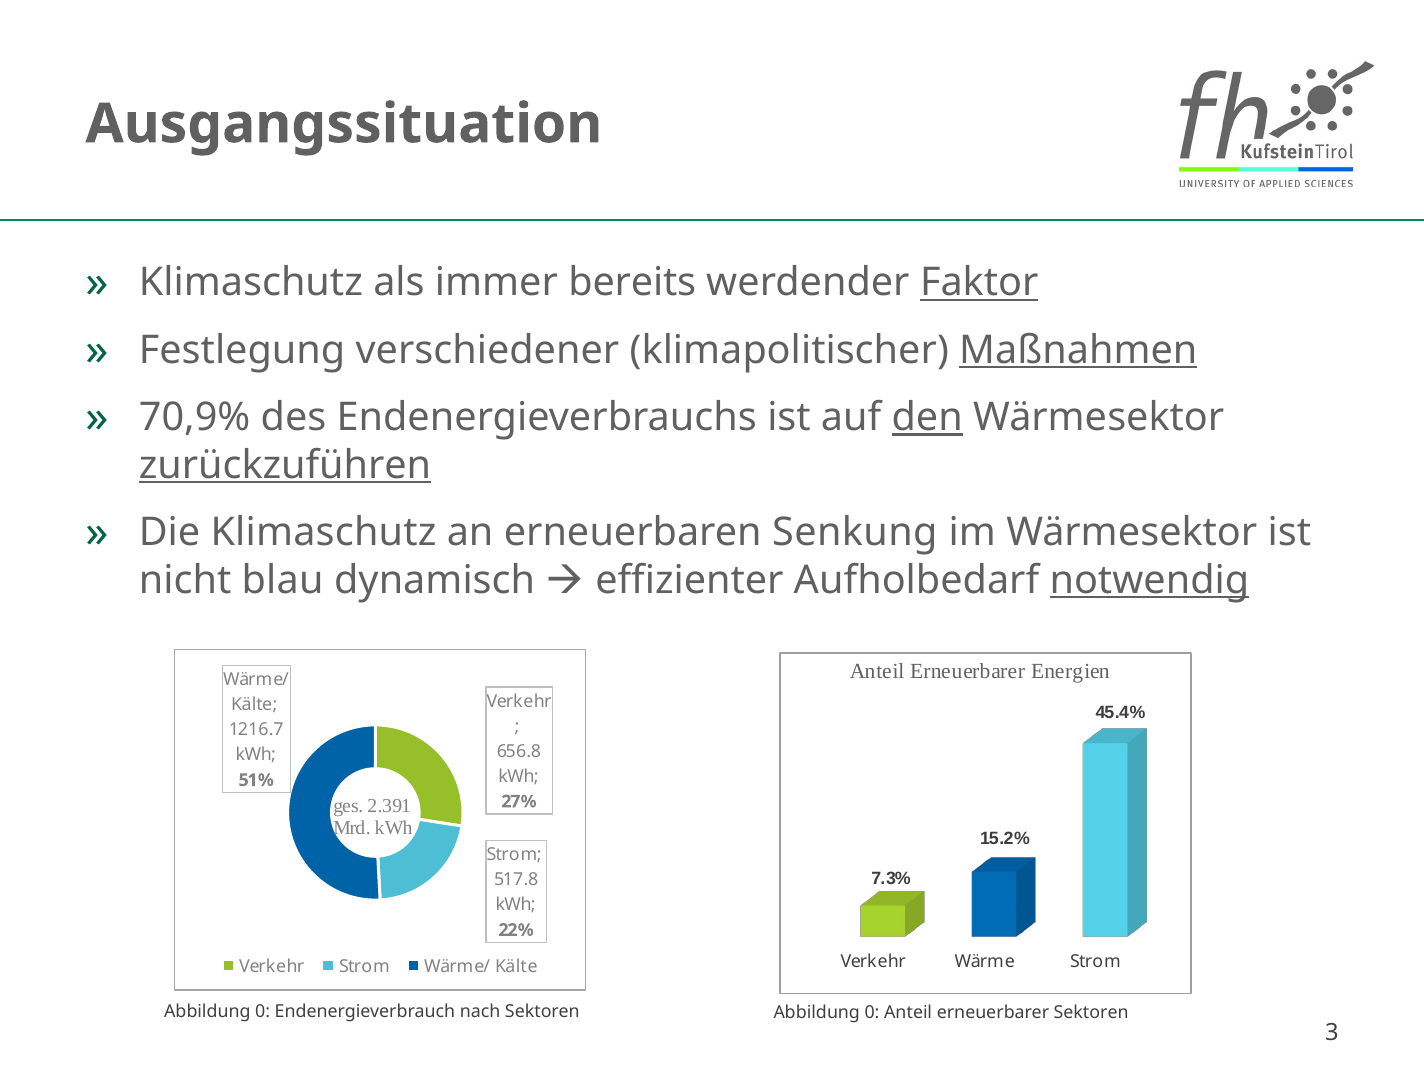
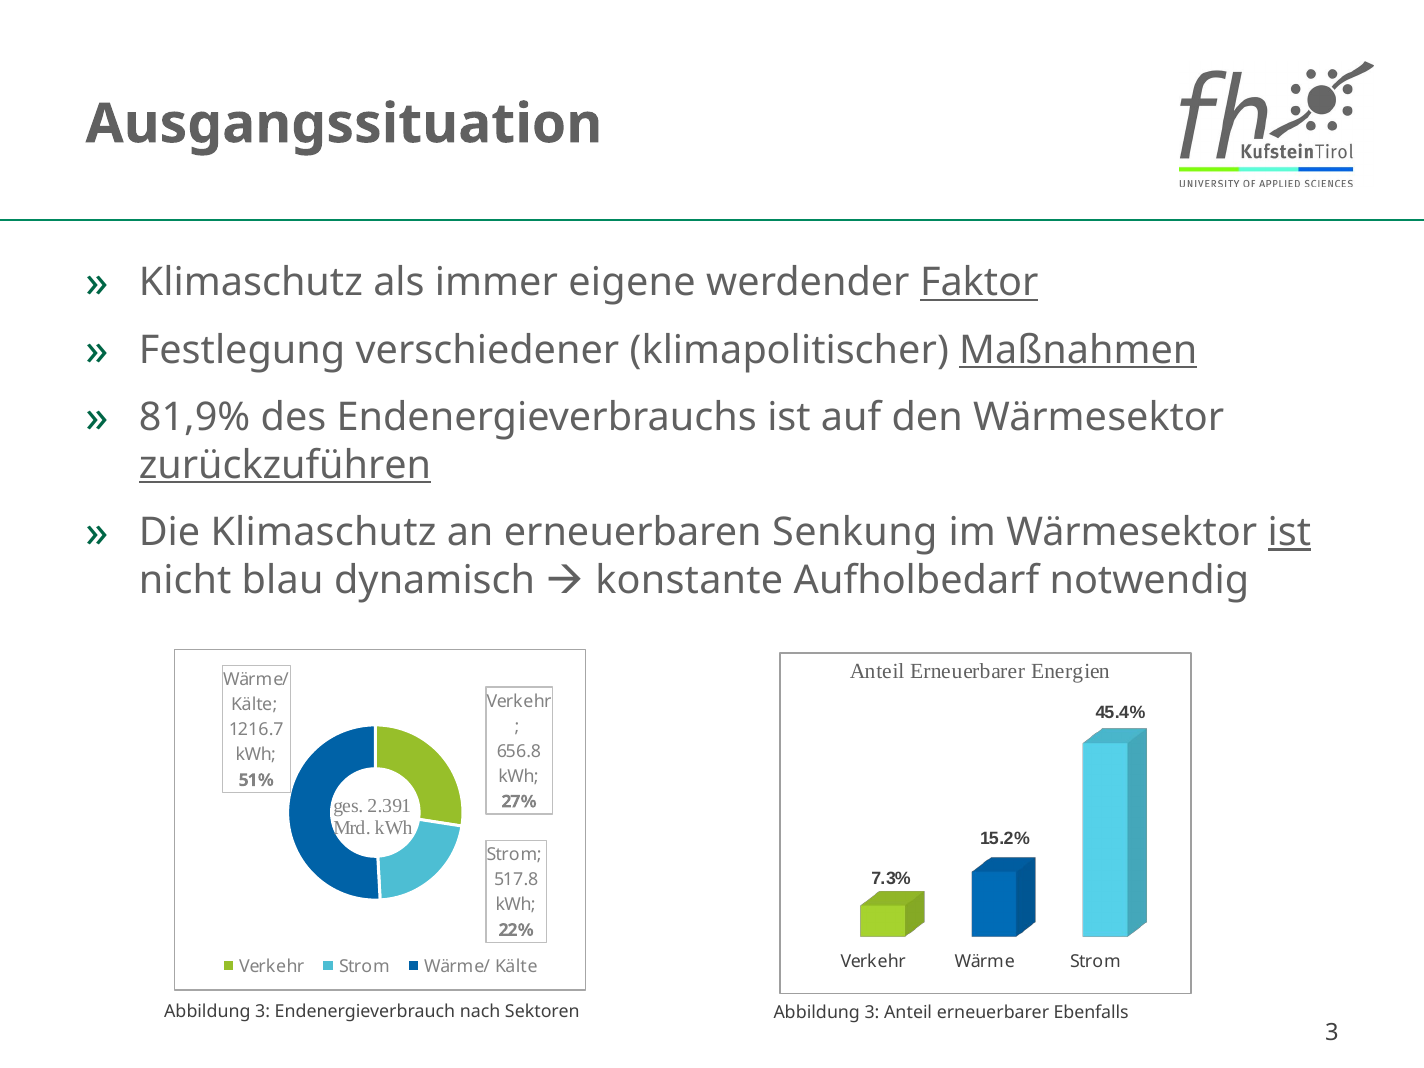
bereits: bereits -> eigene
70,9%: 70,9% -> 81,9%
den underline: present -> none
ist at (1289, 532) underline: none -> present
effizienter: effizienter -> konstante
notwendig underline: present -> none
0 at (263, 1012): 0 -> 3
Sektoren Abbildung 0: 0 -> 3
erneuerbarer Sektoren: Sektoren -> Ebenfalls
